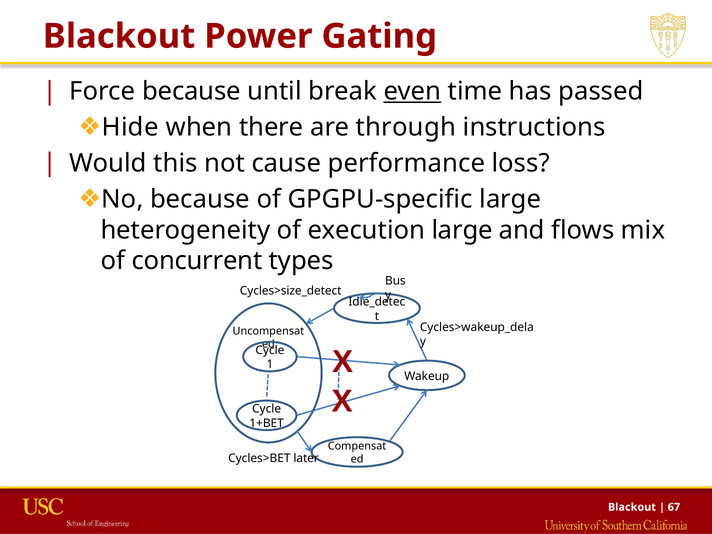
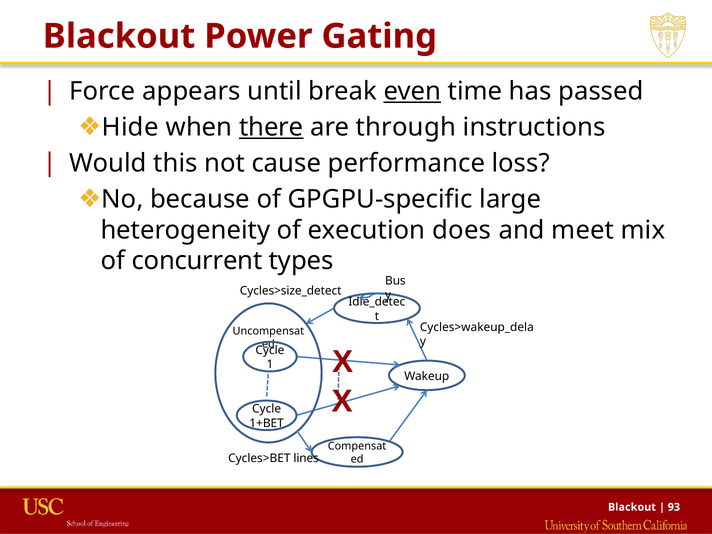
Force because: because -> appears
there underline: none -> present
execution large: large -> does
flows: flows -> meet
later: later -> lines
67: 67 -> 93
